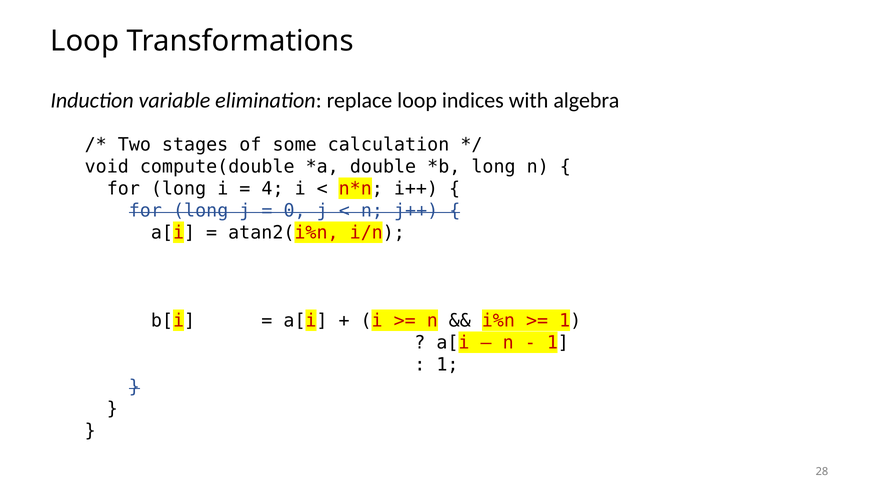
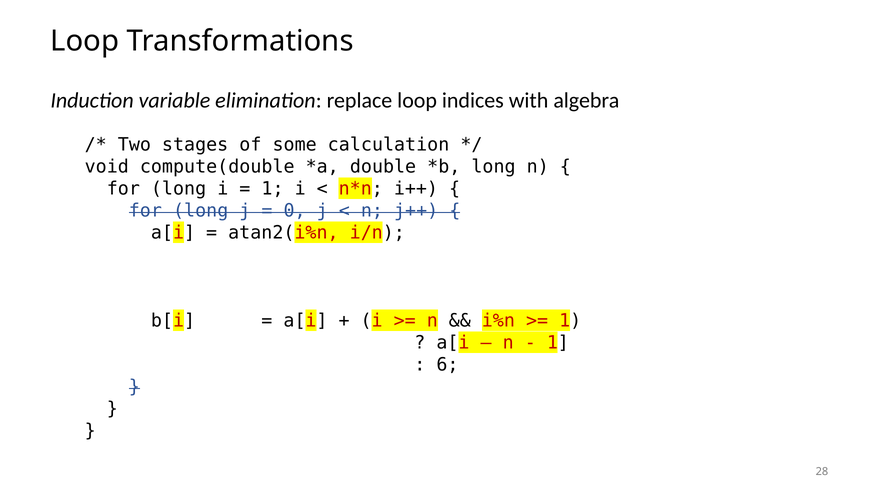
4 at (272, 188): 4 -> 1
1 at (447, 364): 1 -> 6
